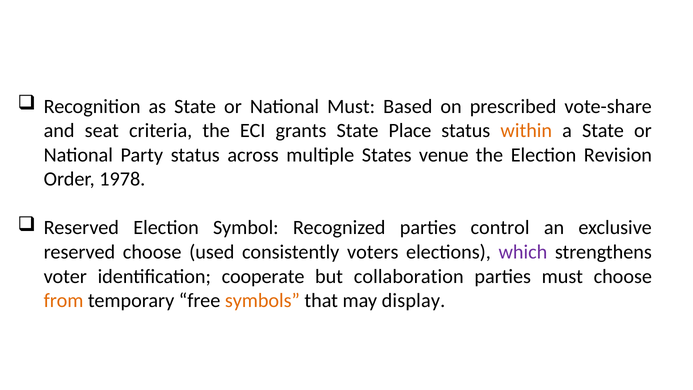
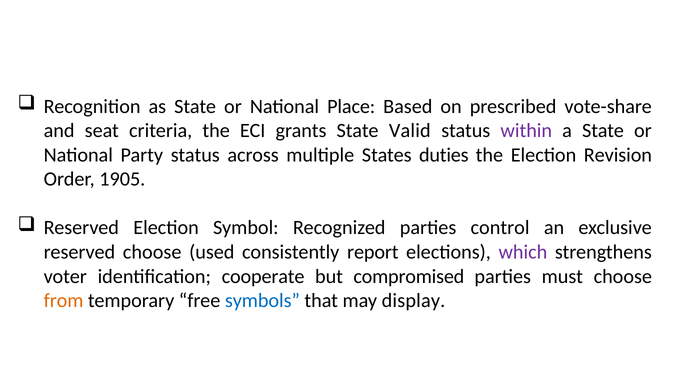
National Must: Must -> Place
Place: Place -> Valid
within colour: orange -> purple
venue: venue -> duties
1978: 1978 -> 1905
voters: voters -> report
collaboration: collaboration -> compromised
symbols colour: orange -> blue
